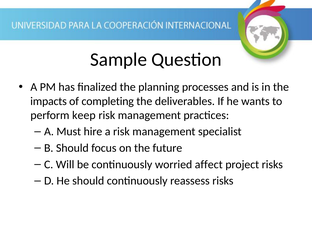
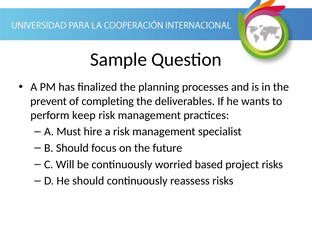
impacts: impacts -> prevent
affect: affect -> based
